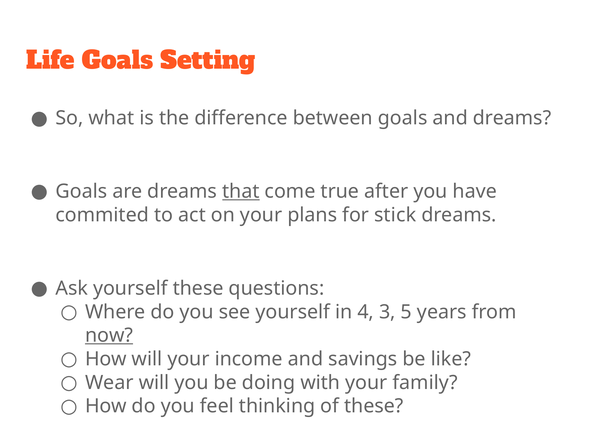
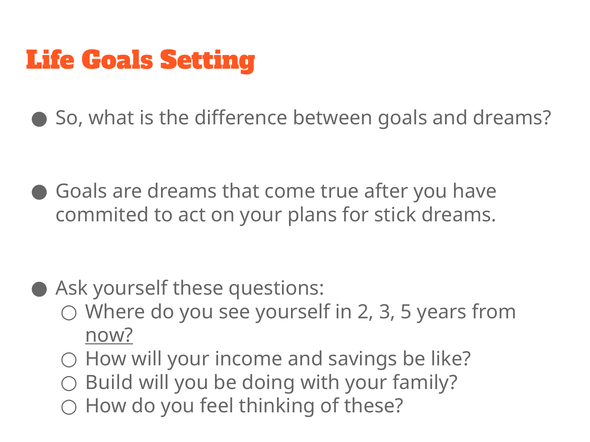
that underline: present -> none
4: 4 -> 2
Wear: Wear -> Build
